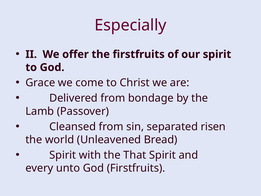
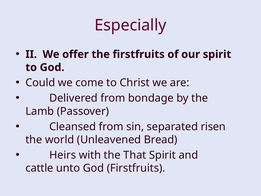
Grace: Grace -> Could
Spirit at (63, 155): Spirit -> Heirs
every: every -> cattle
